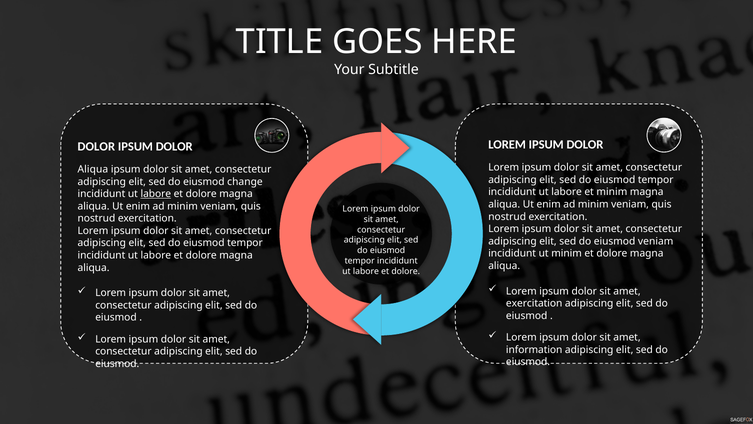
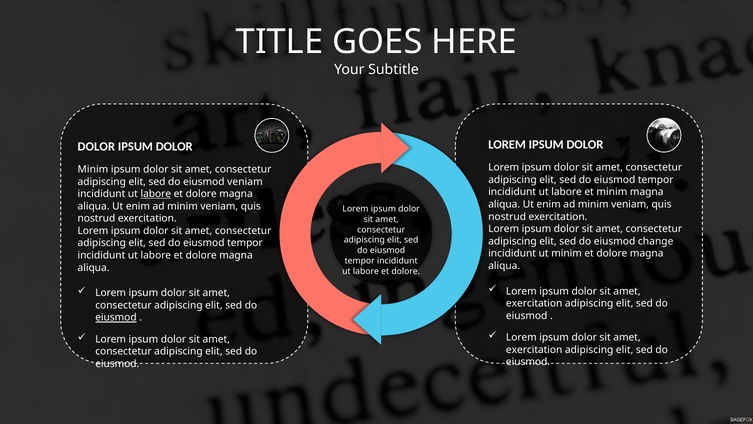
Aliqua at (93, 169): Aliqua -> Minim
eiusmod change: change -> veniam
eiusmod veniam: veniam -> change
eiusmod at (116, 317) underline: none -> present
information at (534, 349): information -> exercitation
